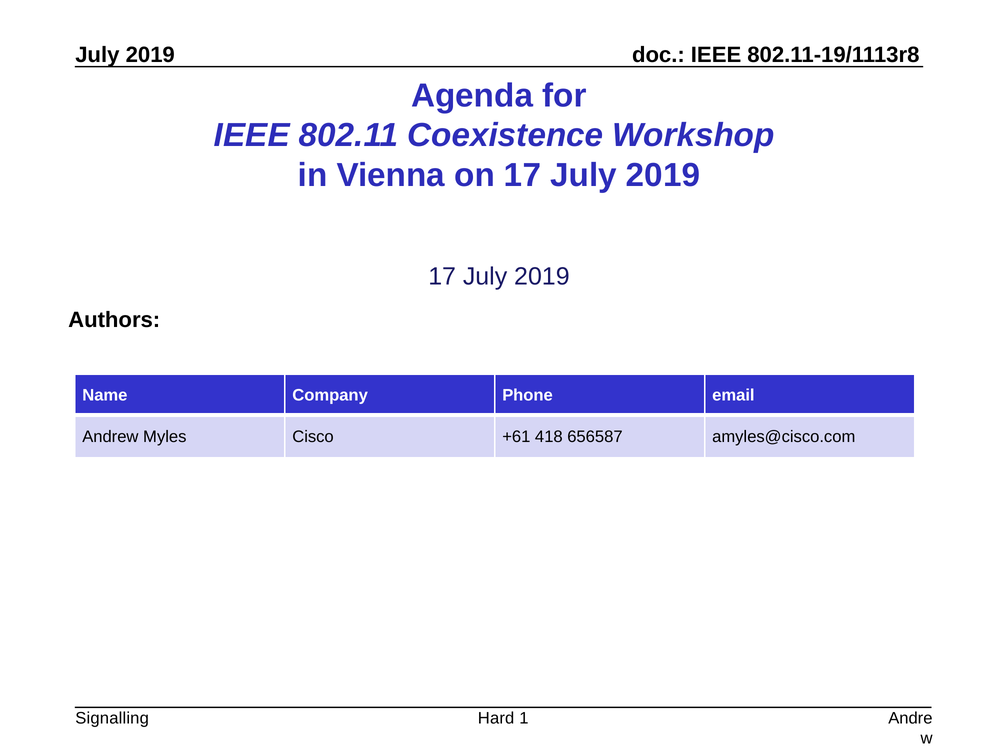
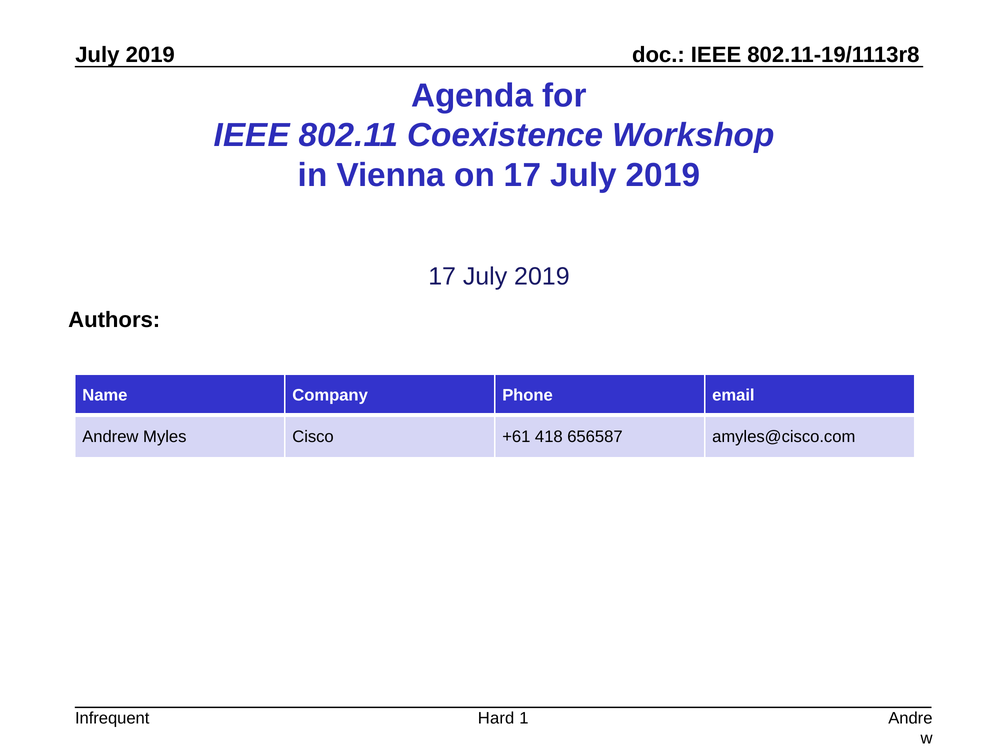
Signalling: Signalling -> Infrequent
